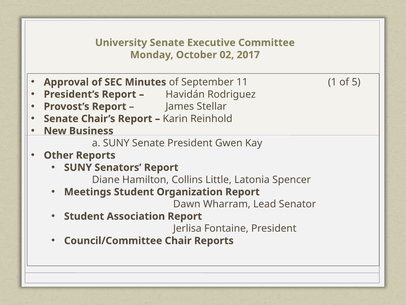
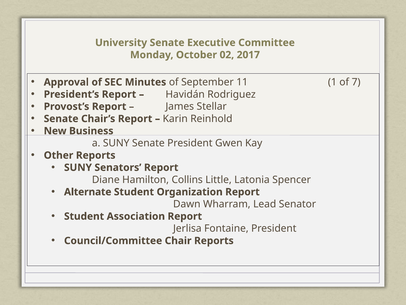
5: 5 -> 7
Meetings: Meetings -> Alternate
